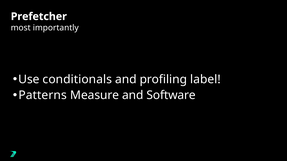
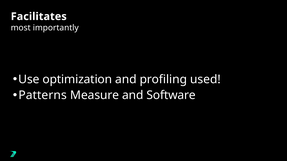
Prefetcher: Prefetcher -> Facilitates
conditionals: conditionals -> optimization
label: label -> used
